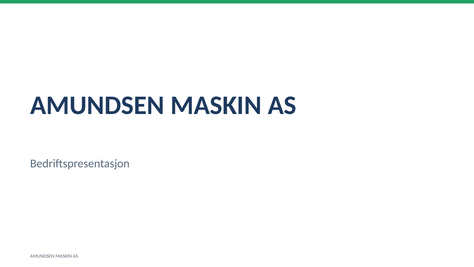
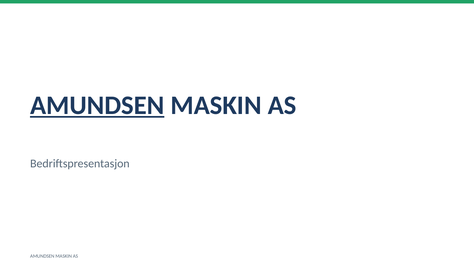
AMUNDSEN at (97, 105) underline: none -> present
